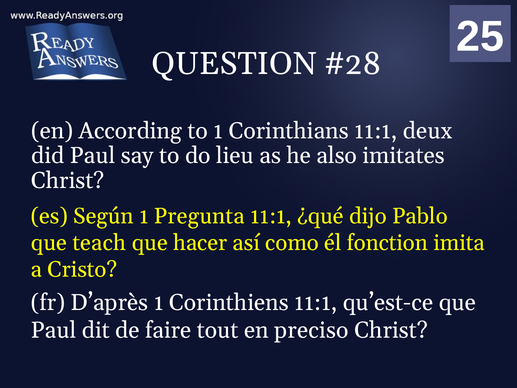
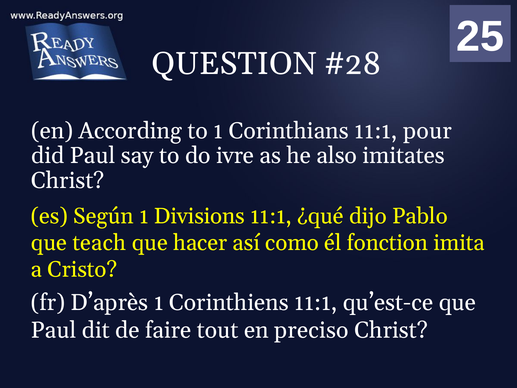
deux: deux -> pour
lieu: lieu -> ivre
Pregunta: Pregunta -> Divisions
